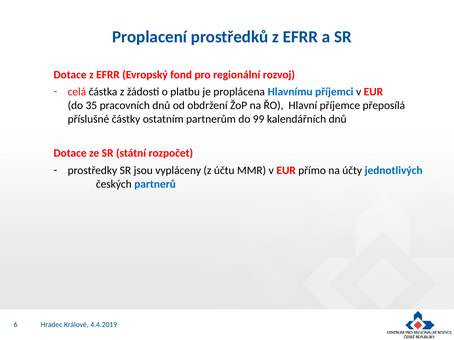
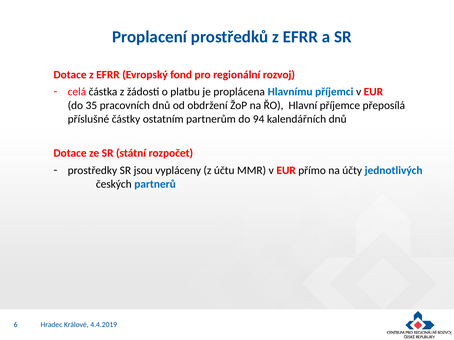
99: 99 -> 94
